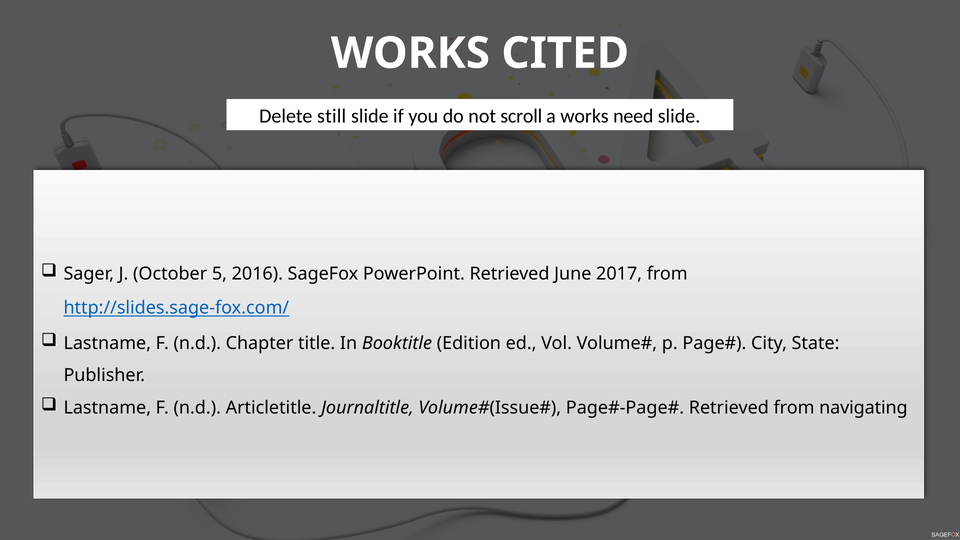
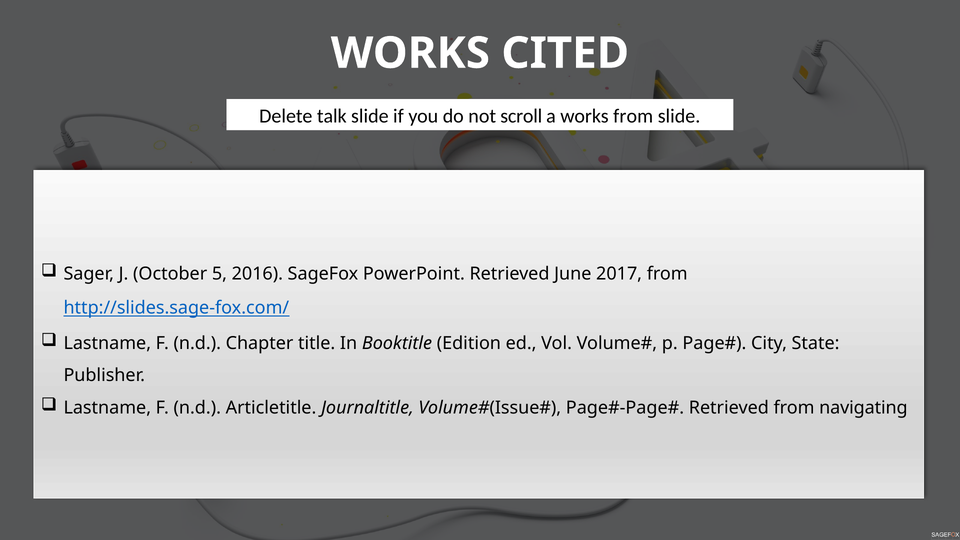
still: still -> talk
works need: need -> from
